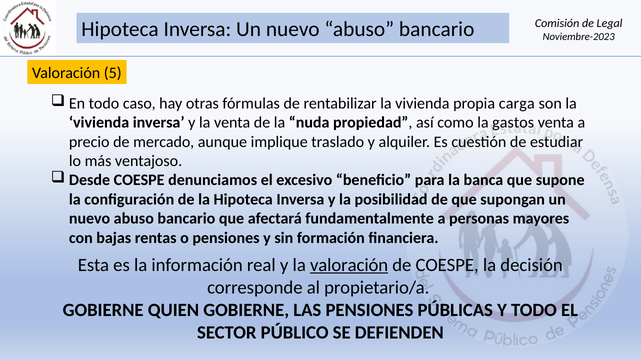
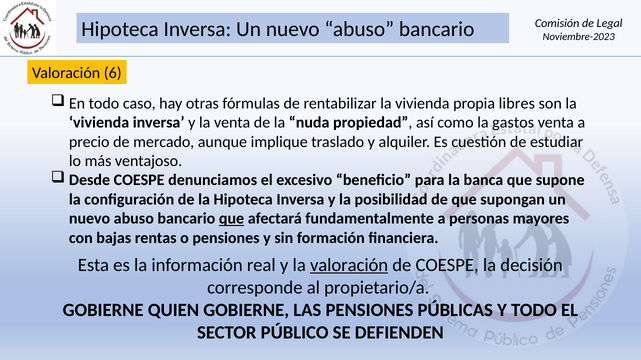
5: 5 -> 6
carga: carga -> libres
que at (232, 219) underline: none -> present
